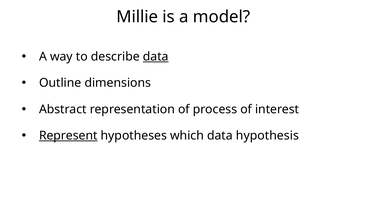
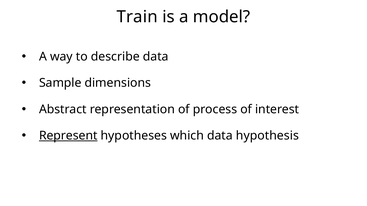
Millie: Millie -> Train
data at (156, 57) underline: present -> none
Outline: Outline -> Sample
